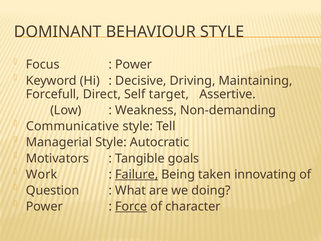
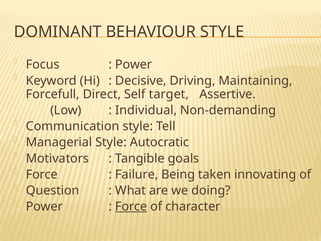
Weakness: Weakness -> Individual
Communicative: Communicative -> Communication
Work at (42, 174): Work -> Force
Failure underline: present -> none
